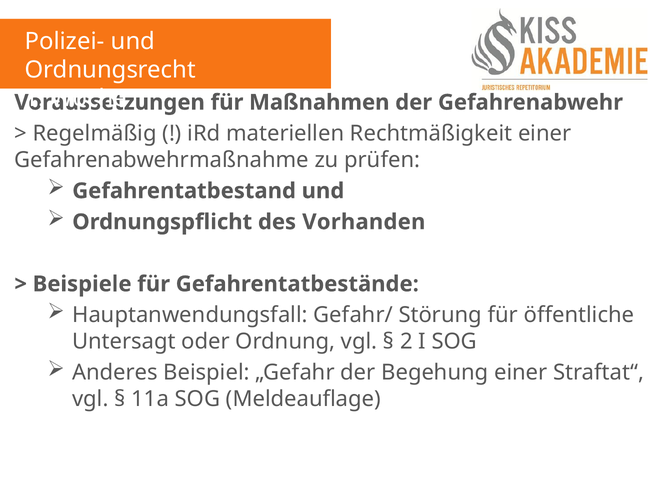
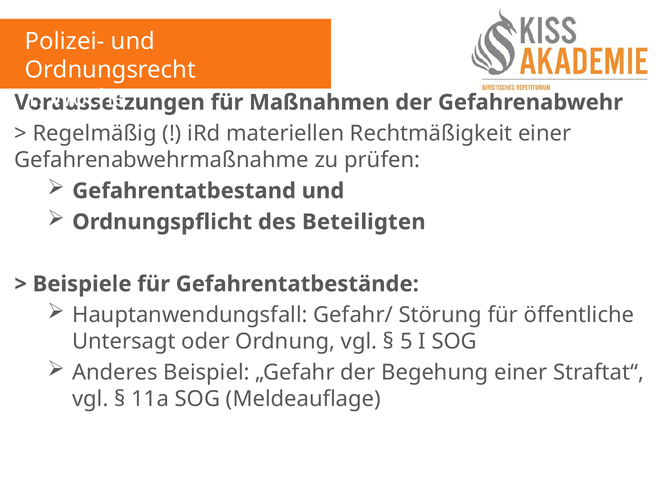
Vorhanden: Vorhanden -> Beteiligten
2: 2 -> 5
